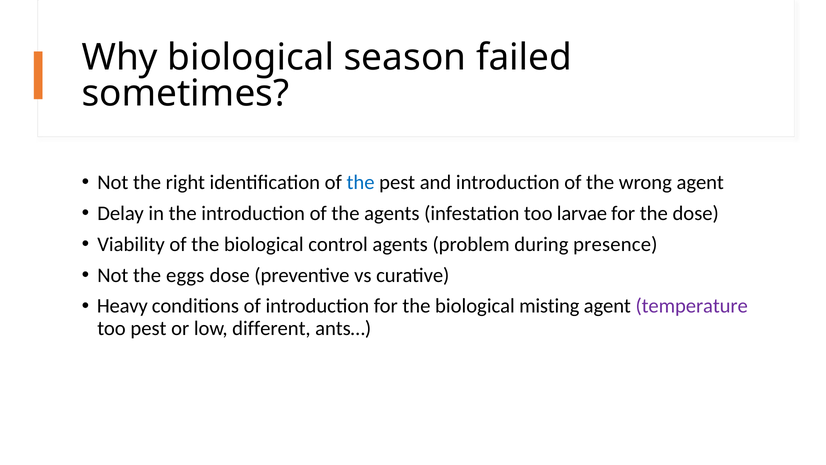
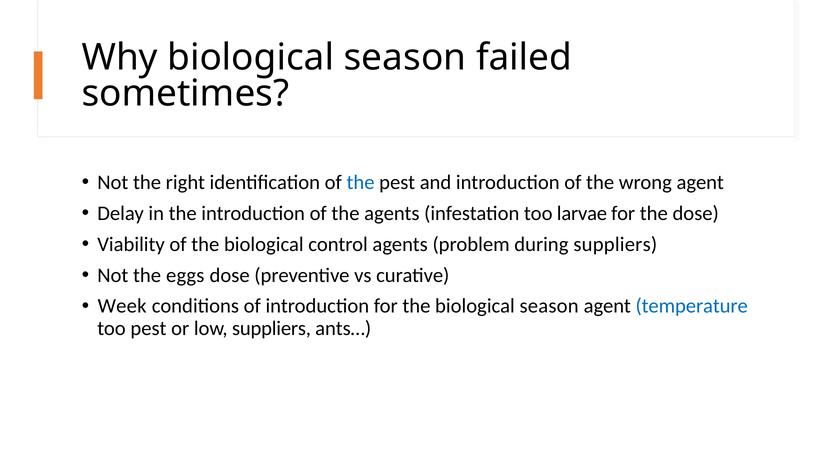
during presence: presence -> suppliers
Heavy: Heavy -> Week
the biological misting: misting -> season
temperature colour: purple -> blue
low different: different -> suppliers
